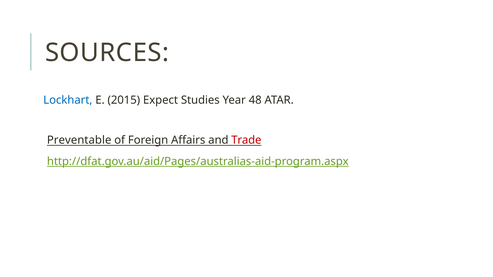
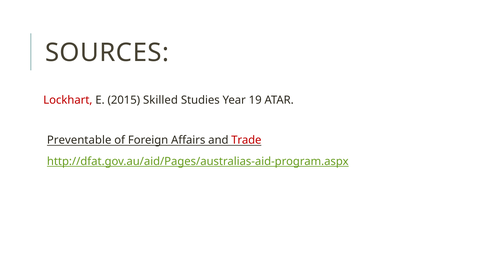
Lockhart colour: blue -> red
Expect: Expect -> Skilled
48: 48 -> 19
